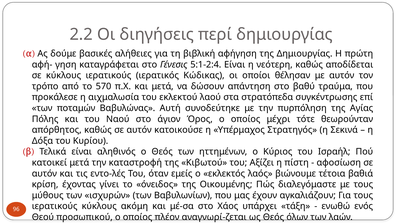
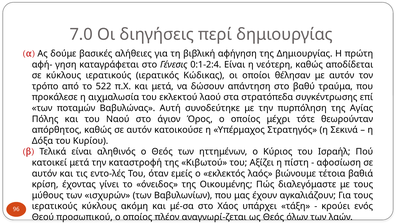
2.2: 2.2 -> 7.0
5:1-2:4: 5:1-2:4 -> 0:1-2:4
570: 570 -> 522
ενωθώ: ενωθώ -> κρούει
